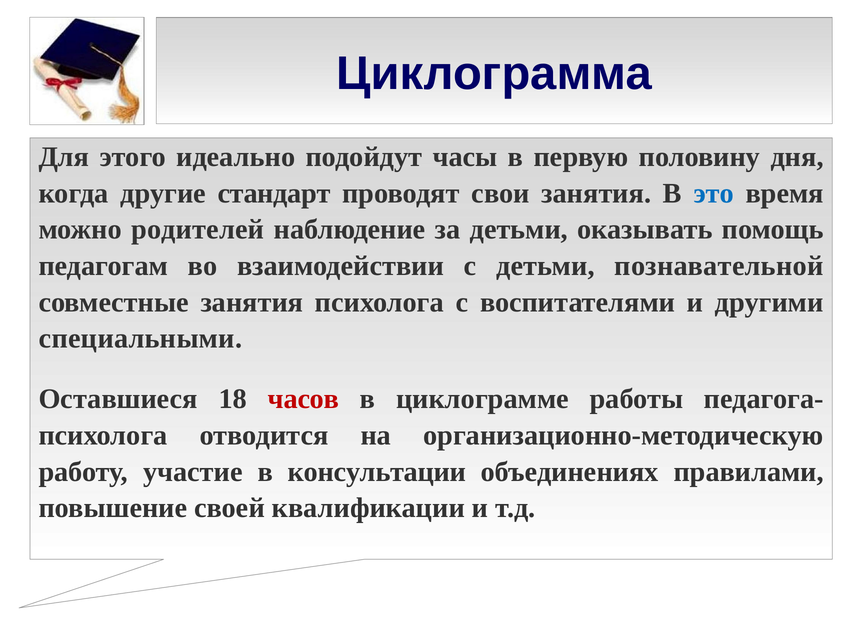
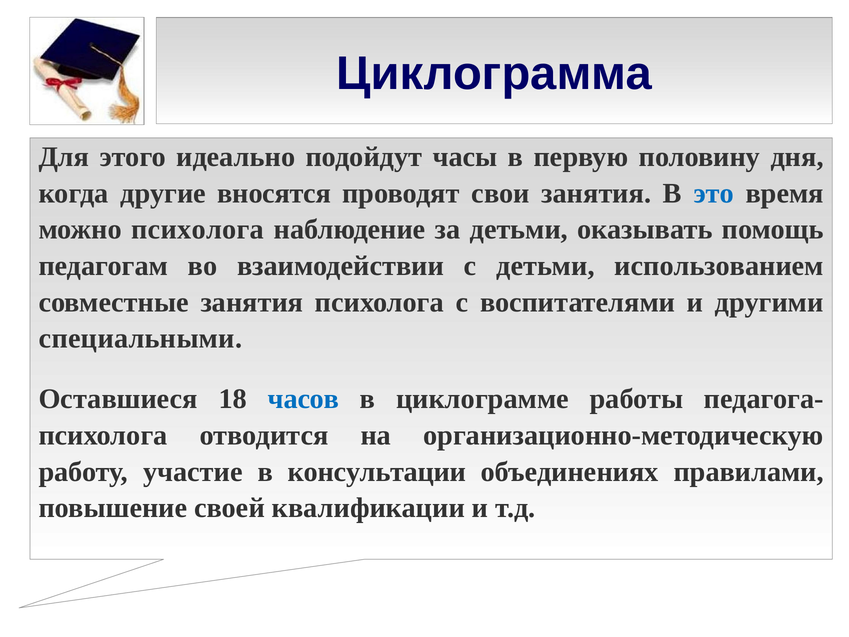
стандарт: стандарт -> вносятся
можно родителей: родителей -> психолога
познавательной: познавательной -> использованием
часов colour: red -> blue
